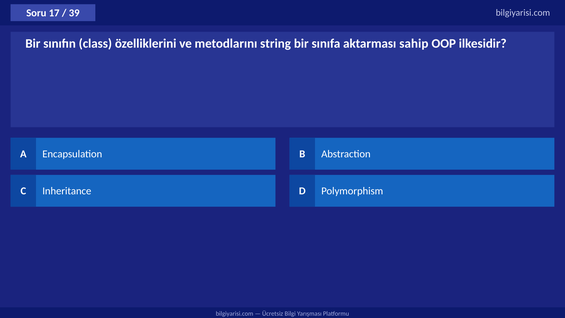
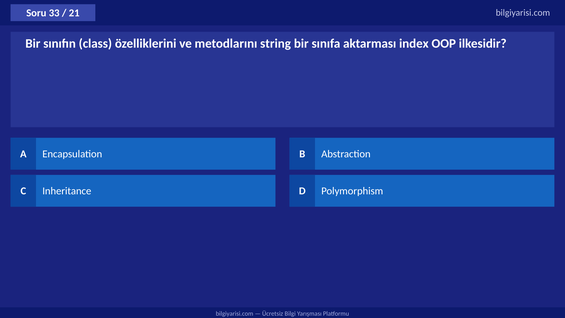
17: 17 -> 33
39: 39 -> 21
sahip: sahip -> index
